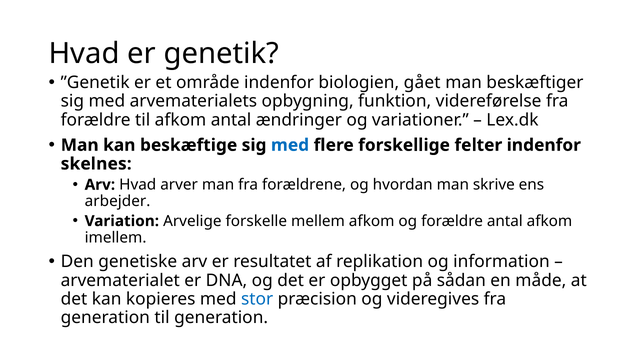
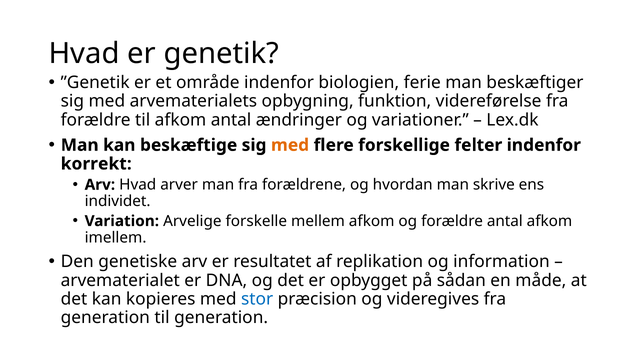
gået: gået -> ferie
med at (290, 145) colour: blue -> orange
skelnes: skelnes -> korrekt
arbejder: arbejder -> individet
